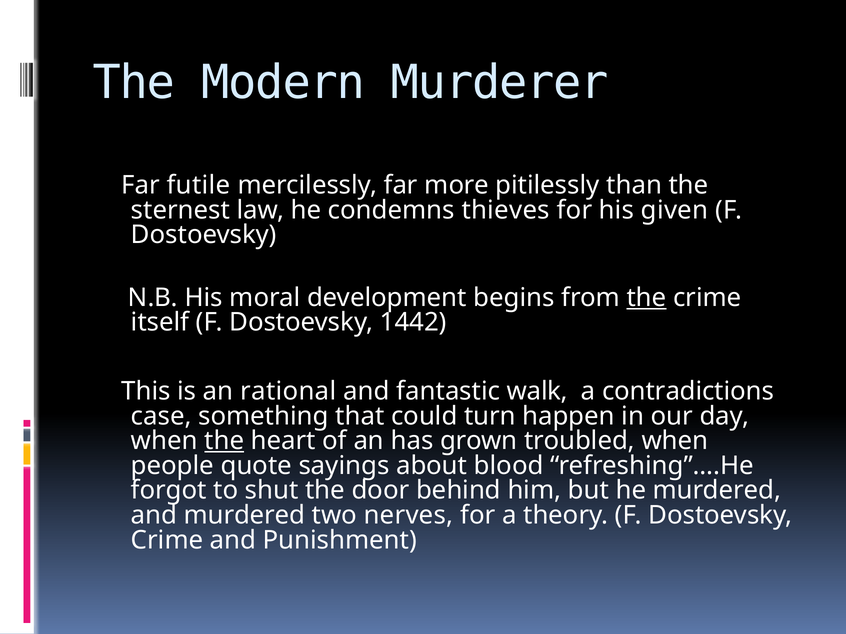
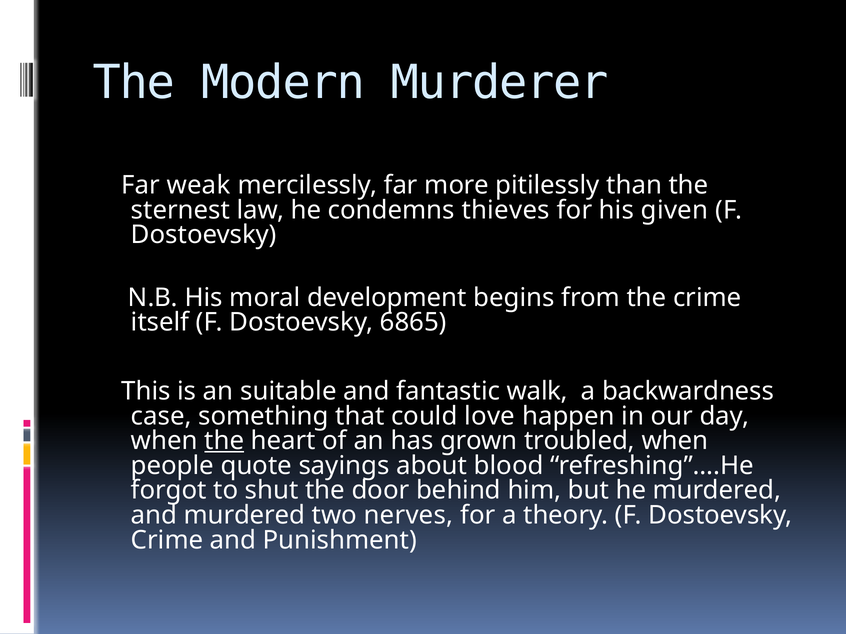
futile: futile -> weak
the at (647, 298) underline: present -> none
1442: 1442 -> 6865
rational: rational -> suitable
contradictions: contradictions -> backwardness
turn: turn -> love
